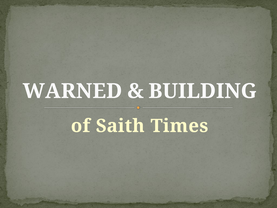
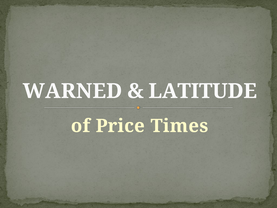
BUILDING: BUILDING -> LATITUDE
Saith: Saith -> Price
